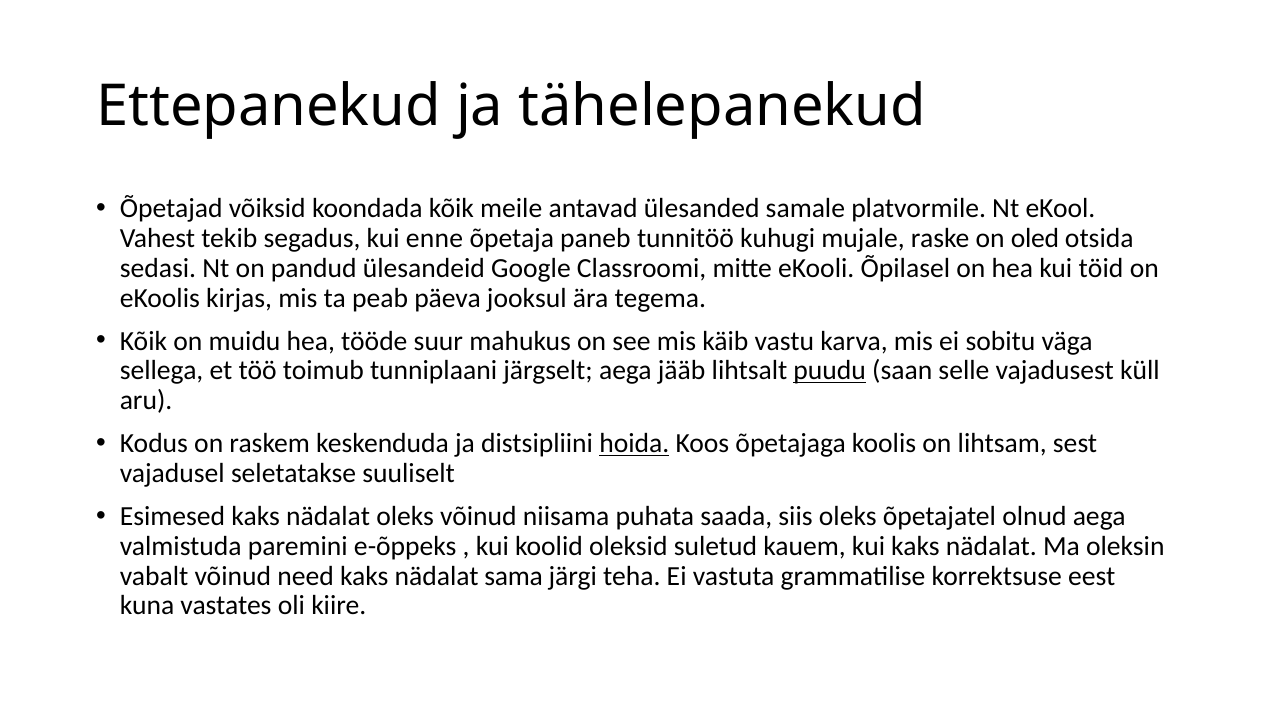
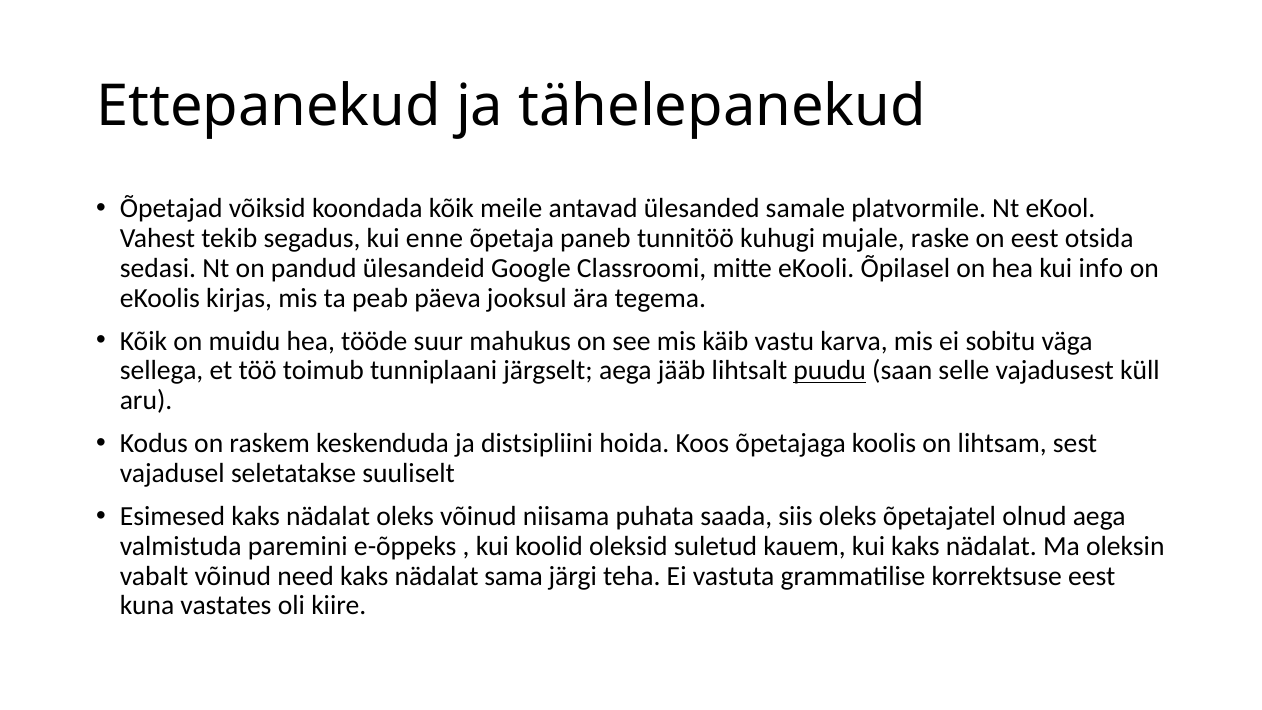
on oled: oled -> eest
töid: töid -> info
hoida underline: present -> none
